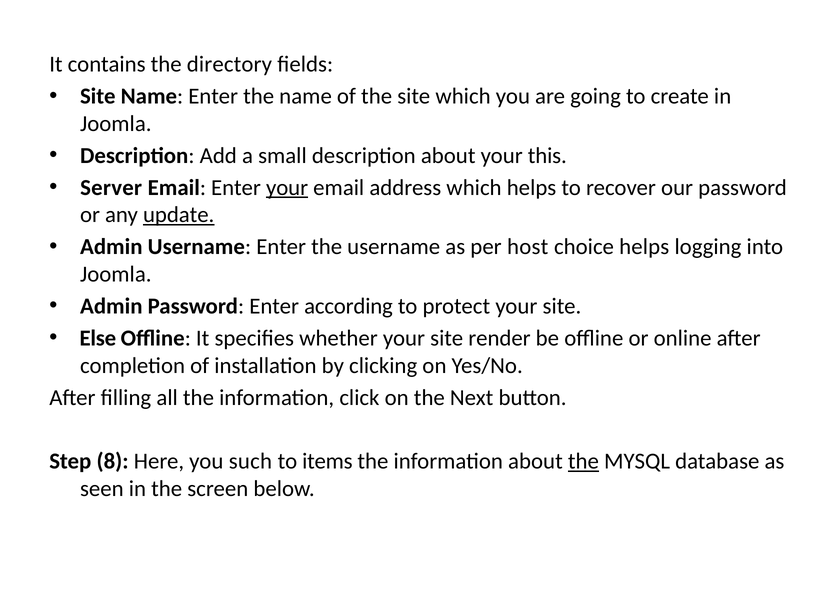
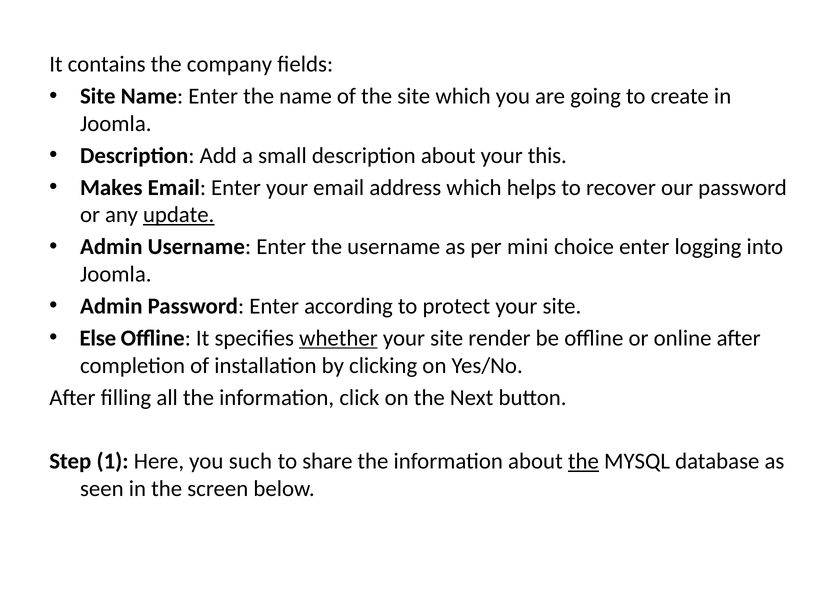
directory: directory -> company
Server: Server -> Makes
your at (287, 187) underline: present -> none
host: host -> mini
choice helps: helps -> enter
whether underline: none -> present
8: 8 -> 1
items: items -> share
